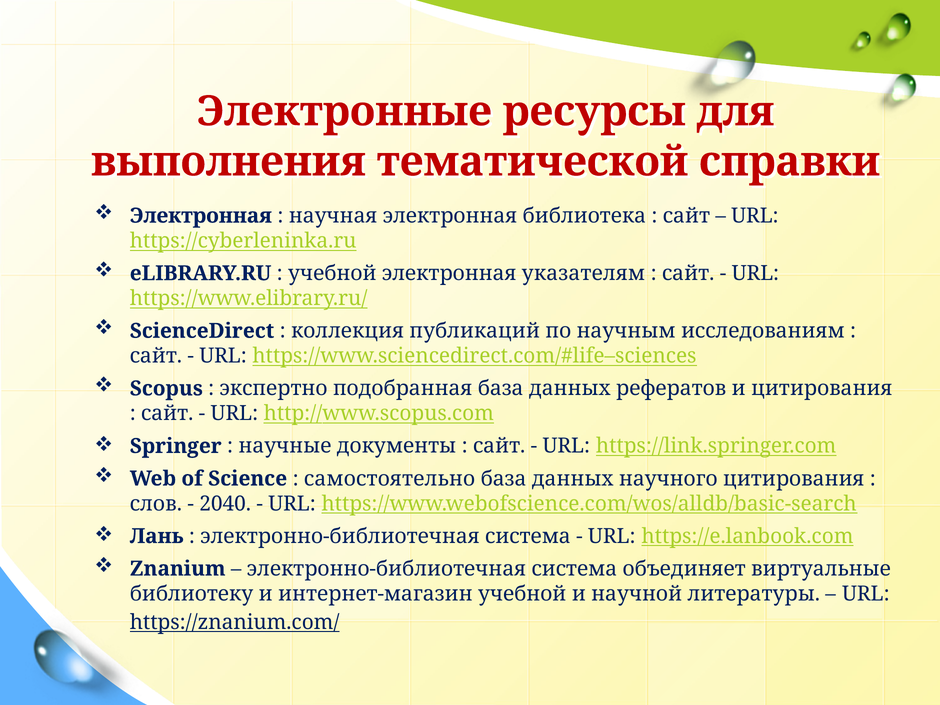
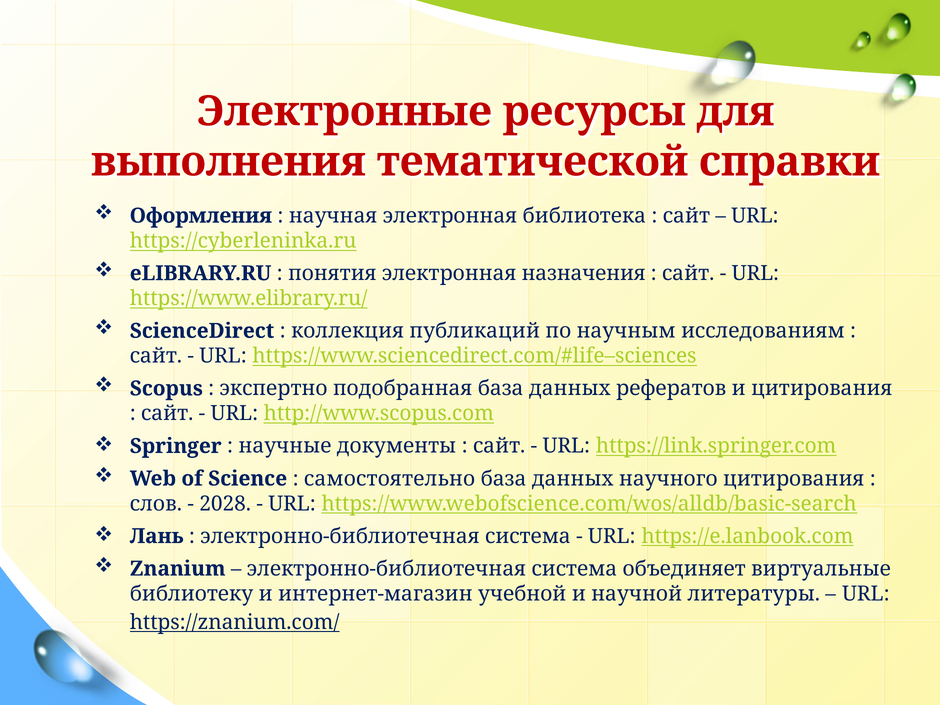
Электронная at (201, 216): Электронная -> Оформления
учебной at (332, 273): учебной -> понятия
указателям: указателям -> назначения
2040: 2040 -> 2028
